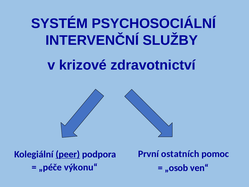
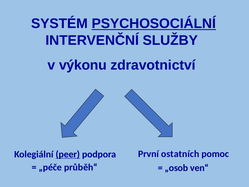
PSYCHOSOCIÁLNÍ underline: none -> present
krizové: krizové -> výkonu
výkonu“: výkonu“ -> průběh“
